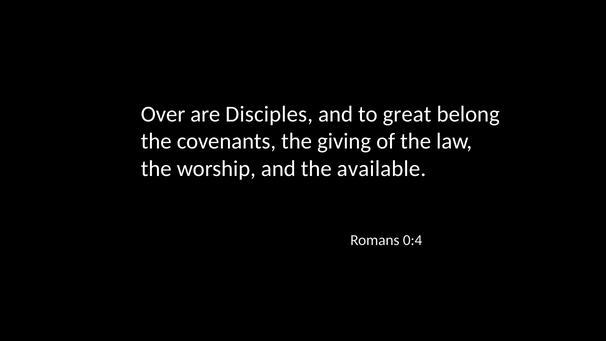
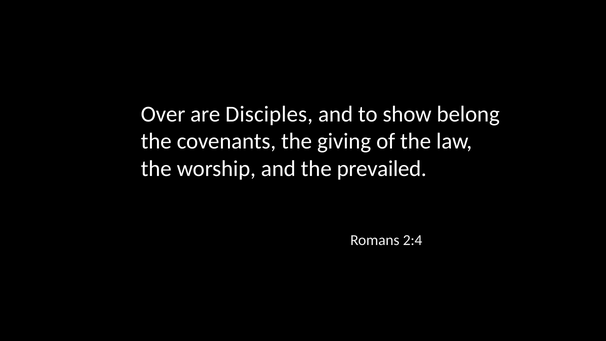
great: great -> show
available: available -> prevailed
0:4: 0:4 -> 2:4
